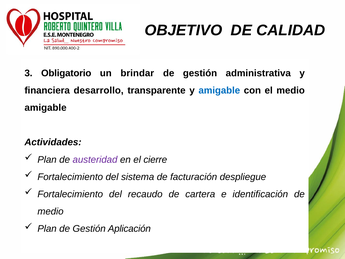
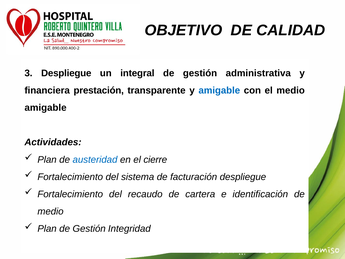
3 Obligatorio: Obligatorio -> Despliegue
brindar: brindar -> integral
desarrollo: desarrollo -> prestación
austeridad colour: purple -> blue
Aplicación: Aplicación -> Integridad
